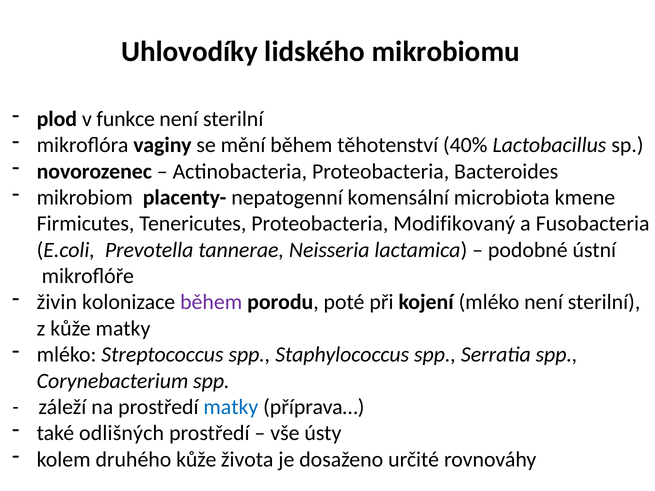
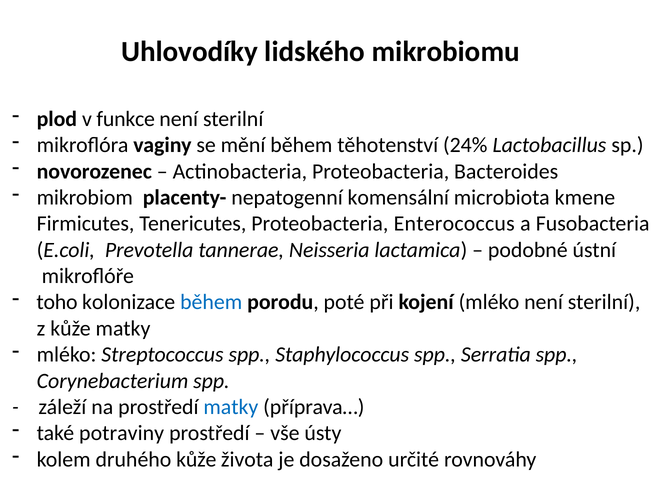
40%: 40% -> 24%
Modifikovaný: Modifikovaný -> Enterococcus
živin: živin -> toho
během at (211, 302) colour: purple -> blue
odlišných: odlišných -> potraviny
